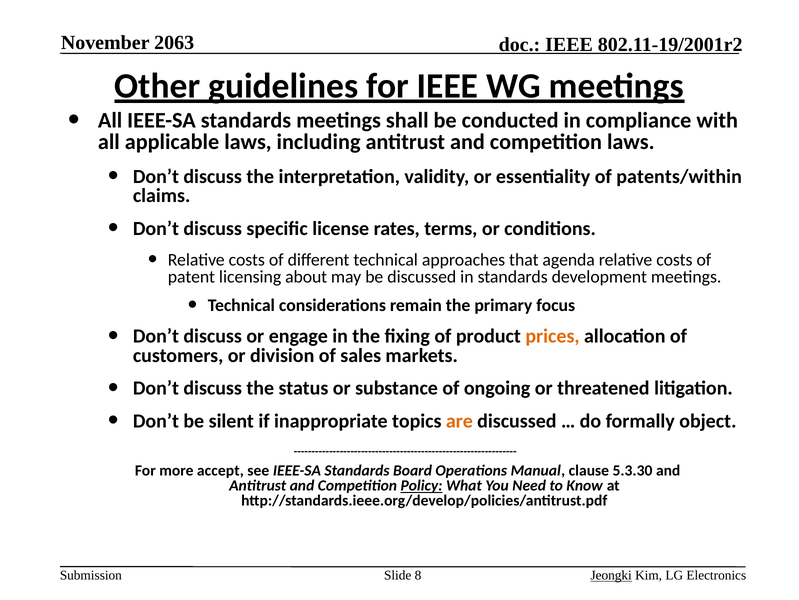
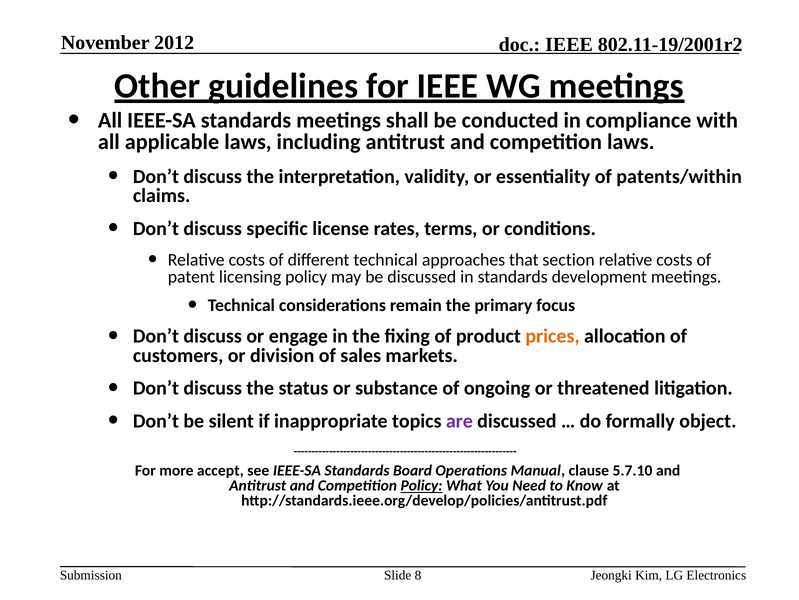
2063: 2063 -> 2012
agenda: agenda -> section
licensing about: about -> policy
are colour: orange -> purple
5.3.30: 5.3.30 -> 5.7.10
Jeongki underline: present -> none
